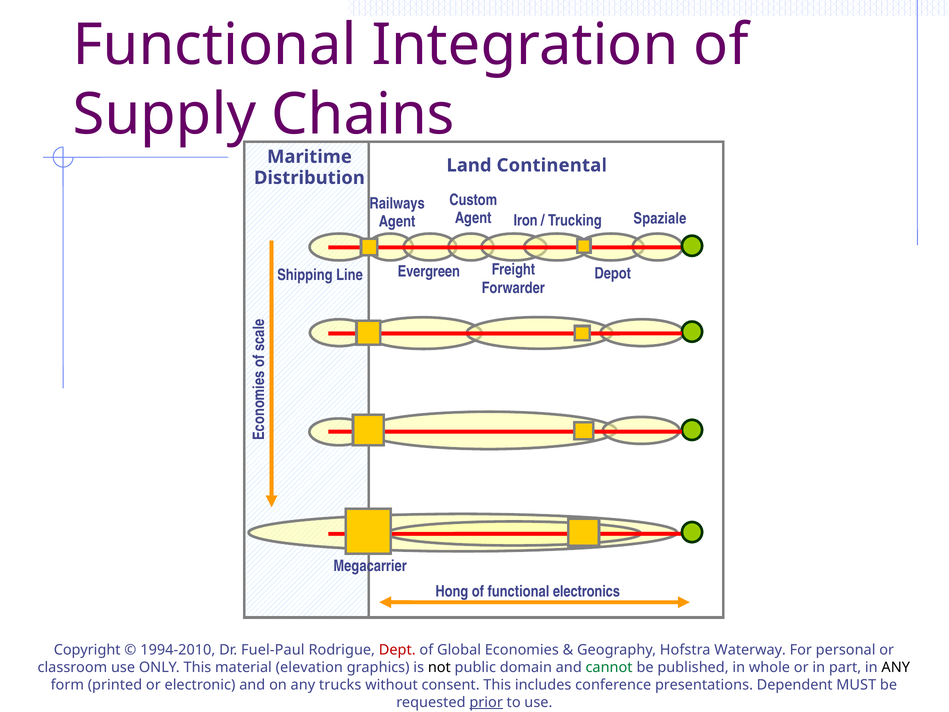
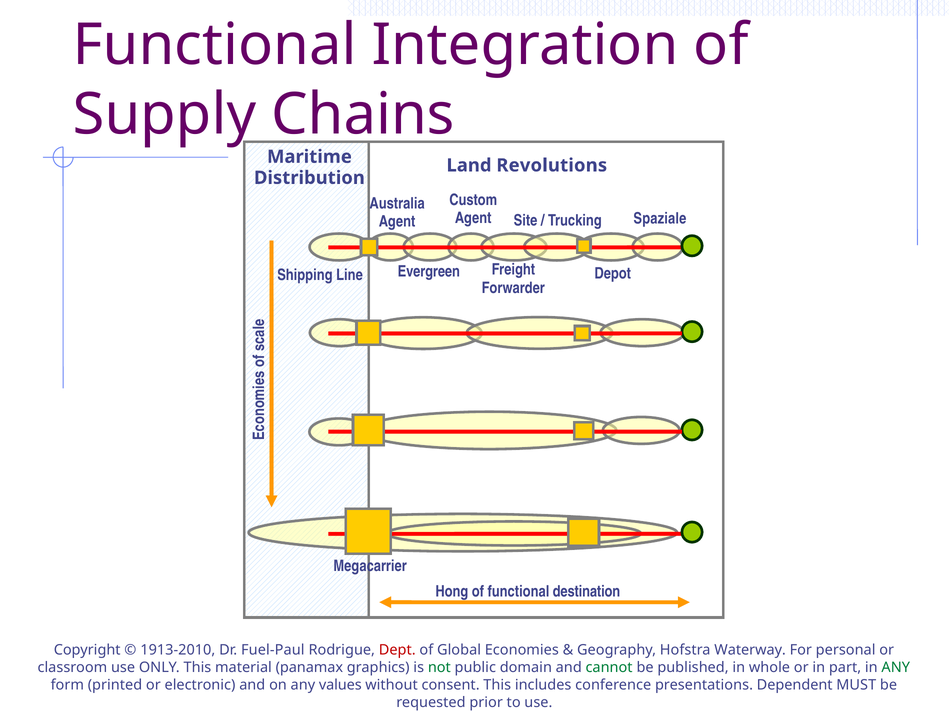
Continental: Continental -> Revolutions
Railways: Railways -> Australia
Iron: Iron -> Site
electronics: electronics -> destination
1994-2010: 1994-2010 -> 1913-2010
elevation: elevation -> panamax
not colour: black -> green
ANY at (896, 667) colour: black -> green
trucks: trucks -> values
prior underline: present -> none
